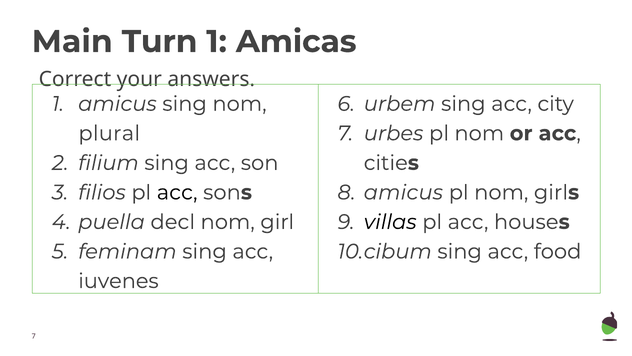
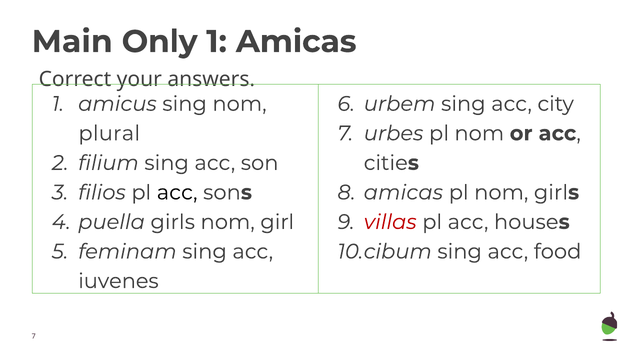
Turn: Turn -> Only
amicus at (403, 192): amicus -> amicas
puella decl: decl -> girls
villas colour: black -> red
